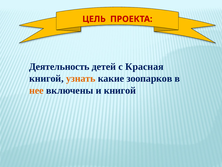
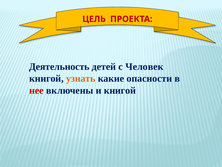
Красная: Красная -> Человек
зоопарков: зоопарков -> опасности
нее colour: orange -> red
